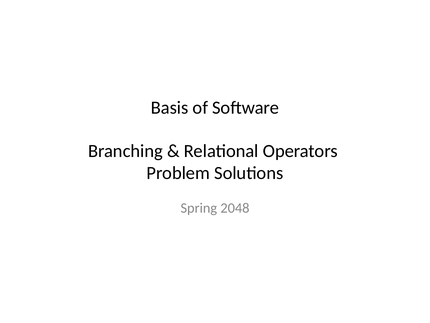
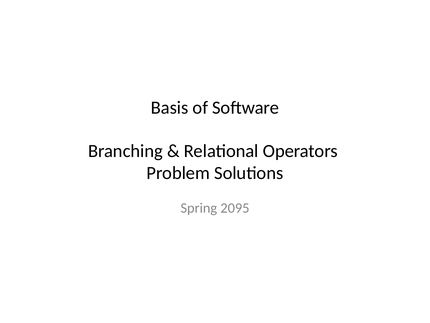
2048: 2048 -> 2095
